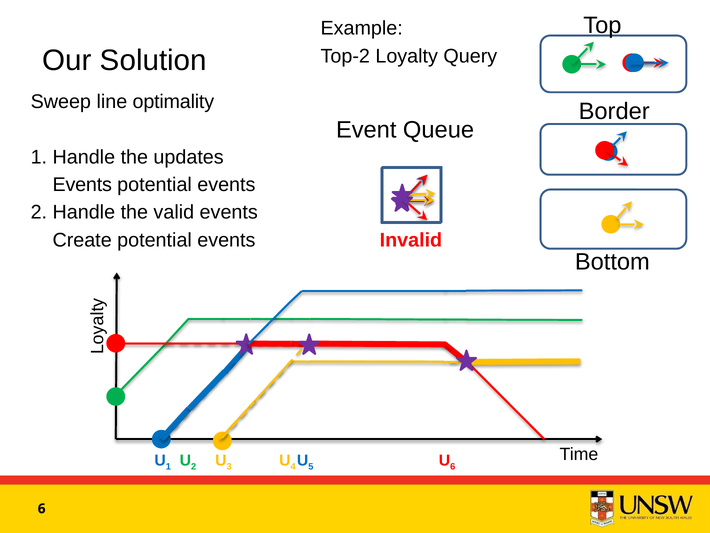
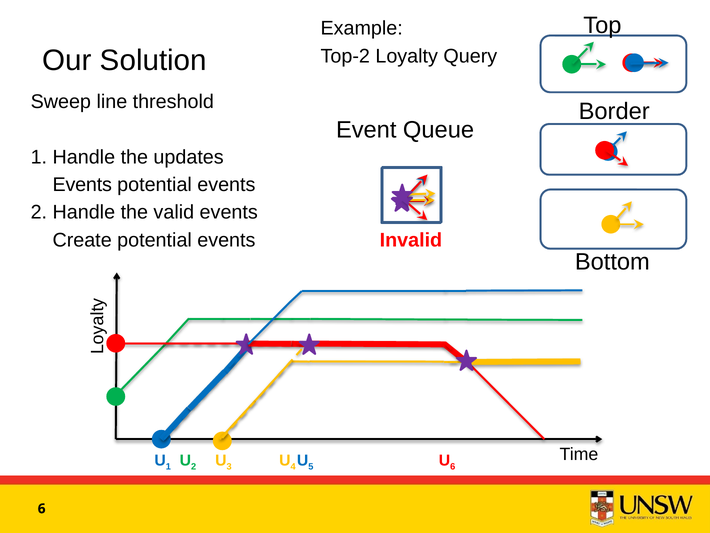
optimality: optimality -> threshold
